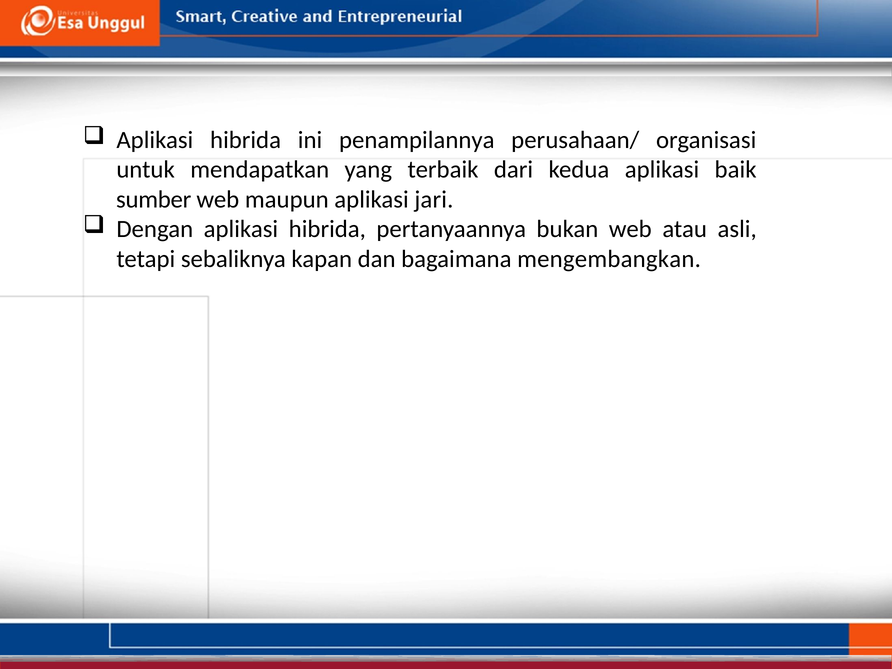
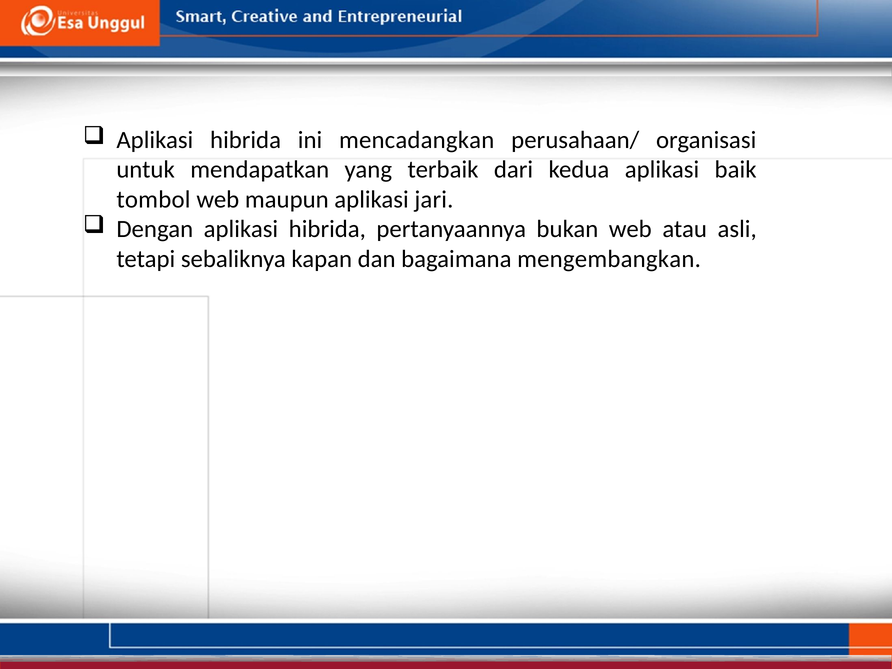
penampilannya: penampilannya -> mencadangkan
sumber: sumber -> tombol
